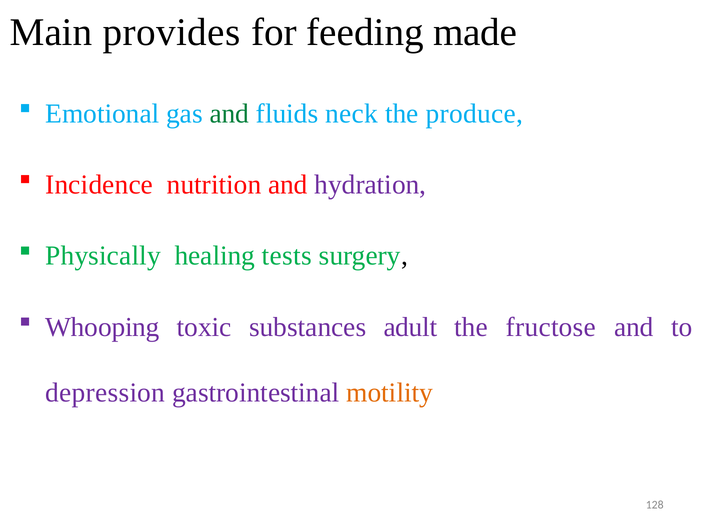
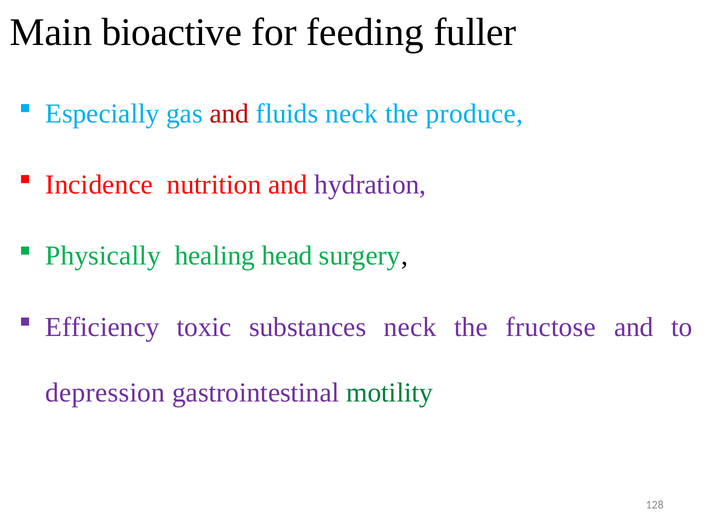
provides: provides -> bioactive
made: made -> fuller
Emotional: Emotional -> Especially
and at (229, 114) colour: green -> red
tests: tests -> head
Whooping: Whooping -> Efficiency
substances adult: adult -> neck
motility colour: orange -> green
